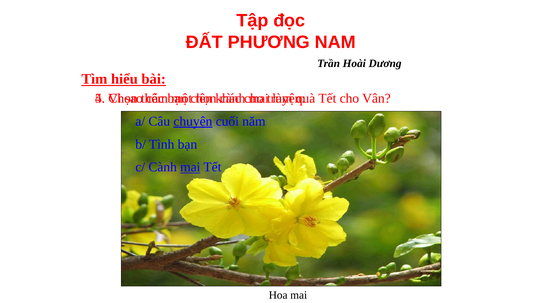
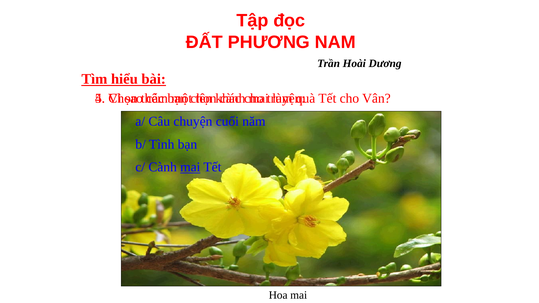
chuyện underline: present -> none
